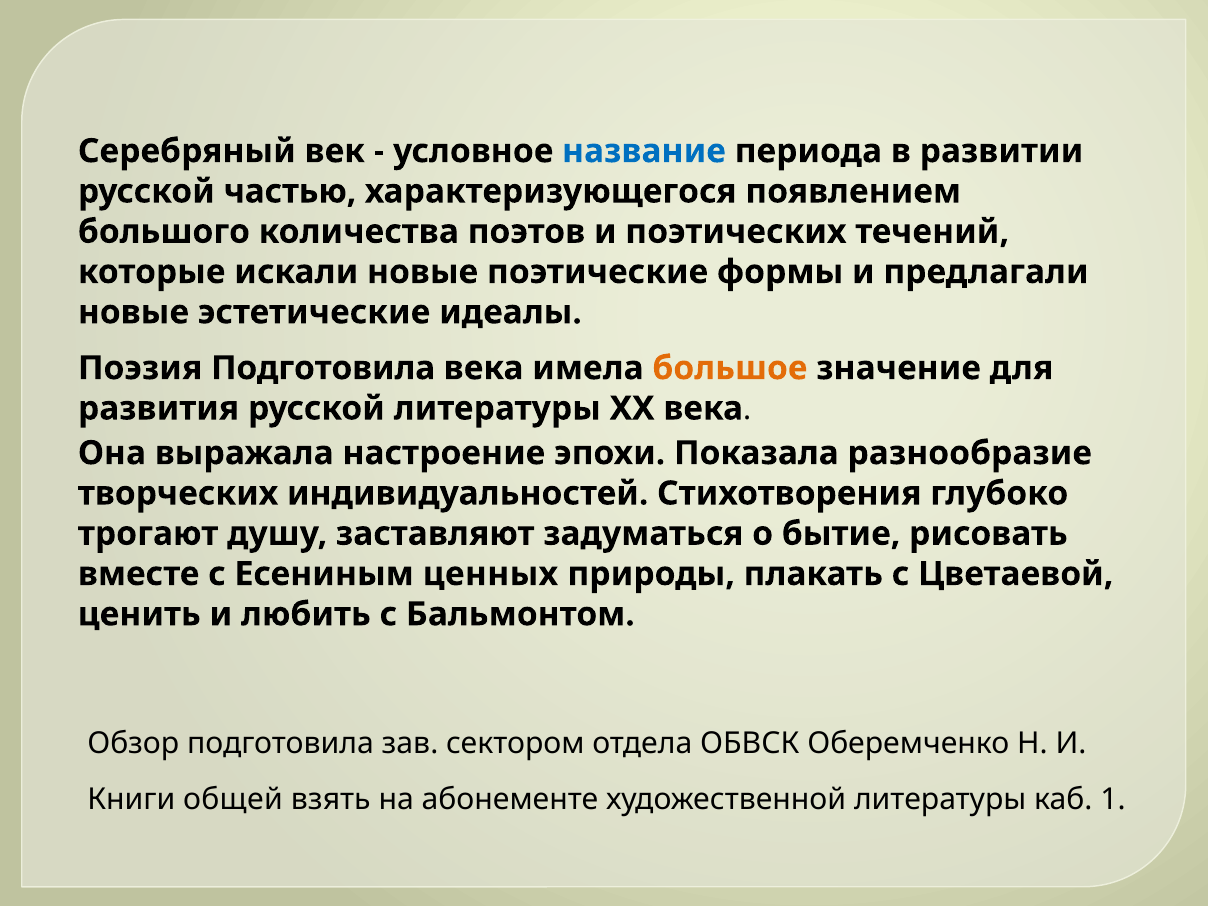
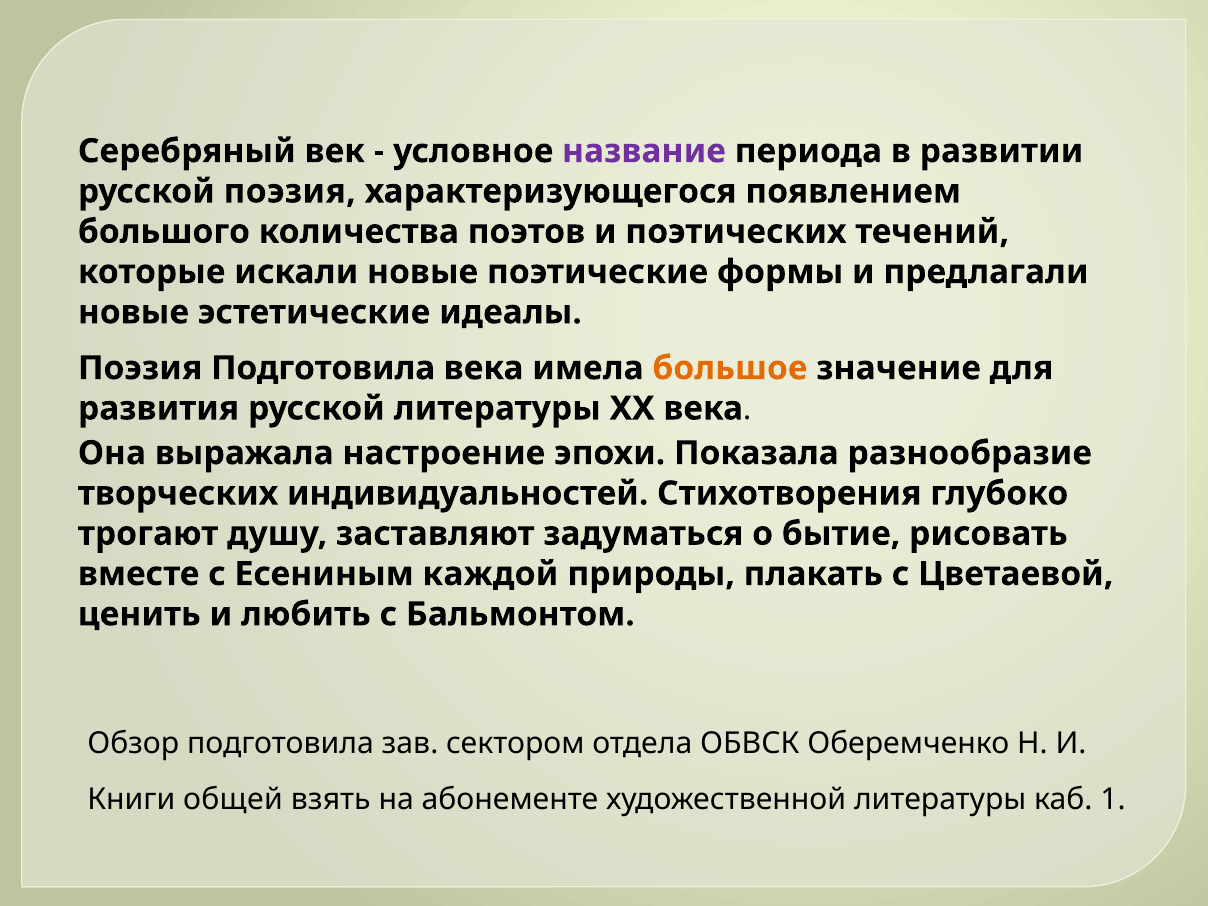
название colour: blue -> purple
русской частью: частью -> поэзия
ценных: ценных -> каждой
